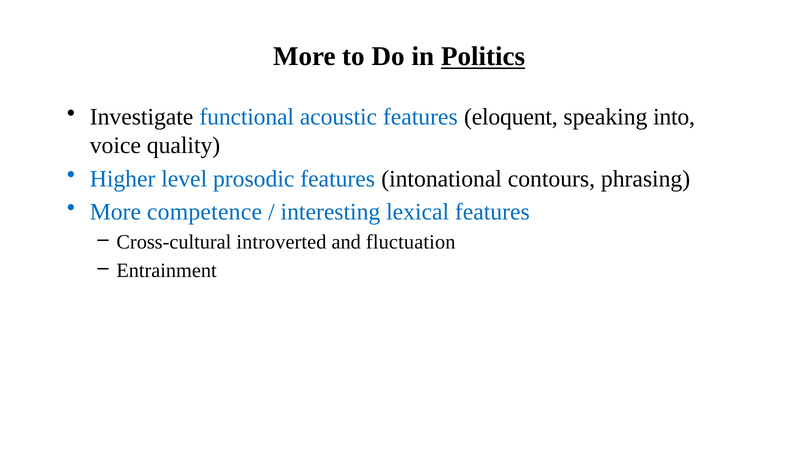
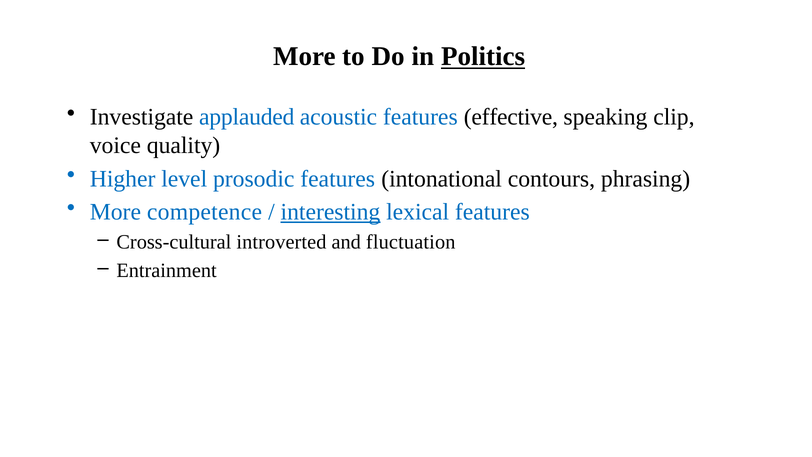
functional: functional -> applauded
eloquent: eloquent -> effective
into: into -> clip
interesting underline: none -> present
